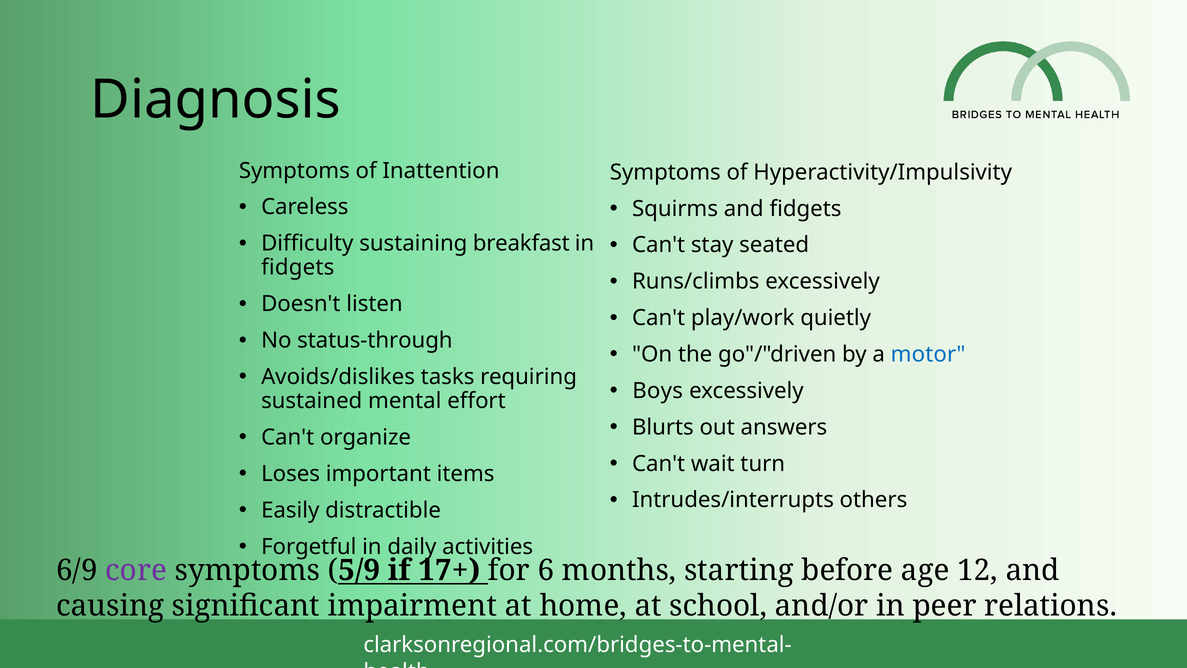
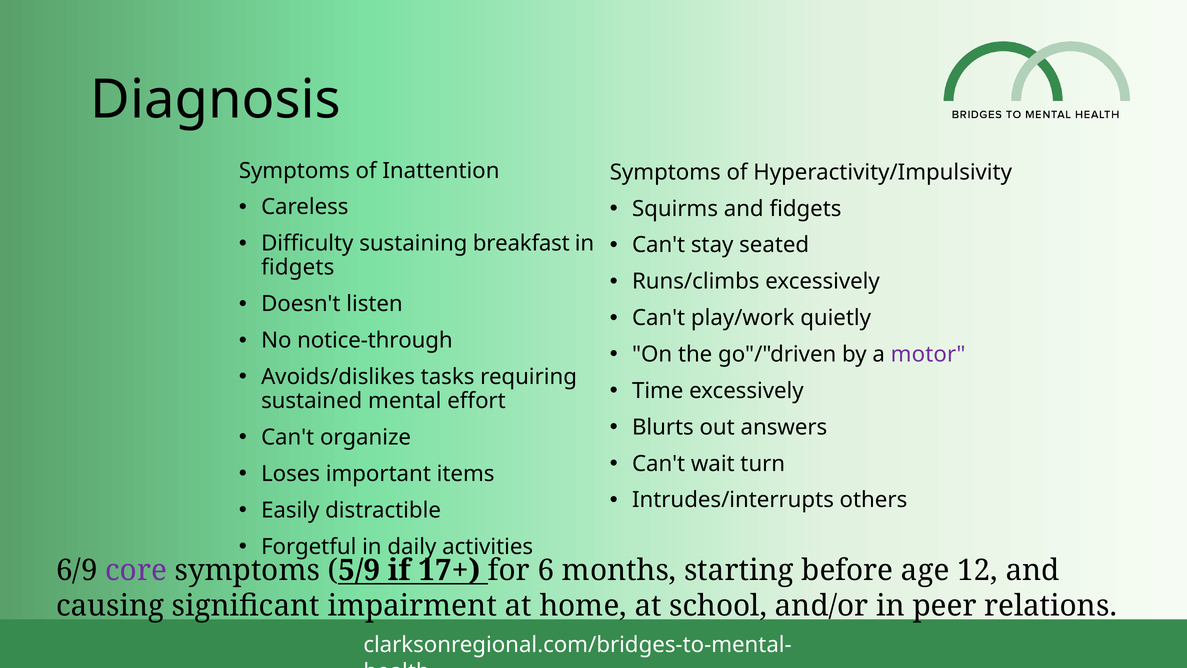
status-through: status-through -> notice-through
motor colour: blue -> purple
Boys: Boys -> Time
